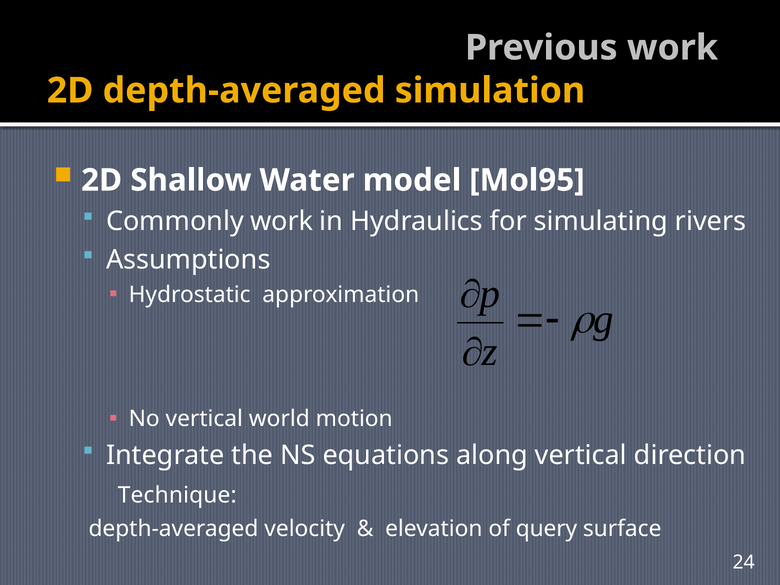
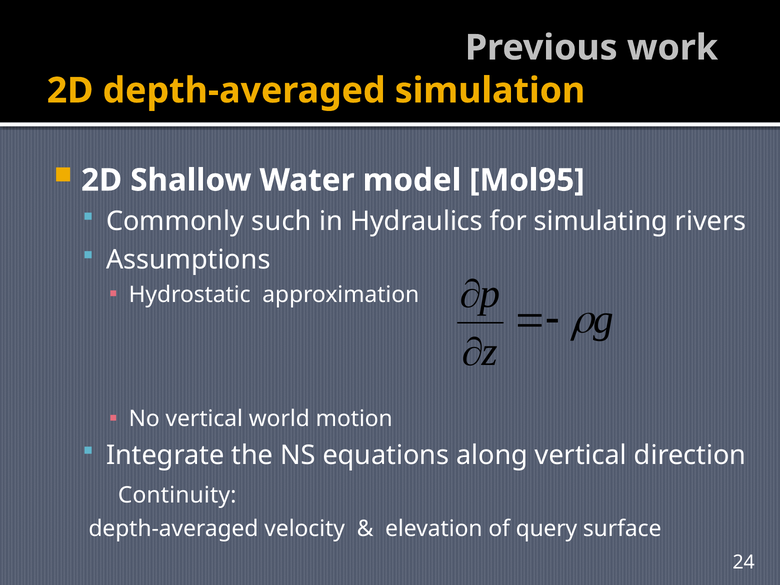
Commonly work: work -> such
Technique: Technique -> Continuity
